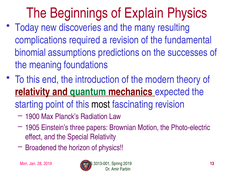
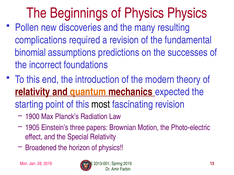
Beginnings of Explain: Explain -> Physics
Today: Today -> Pollen
meaning: meaning -> incorrect
quantum colour: green -> orange
